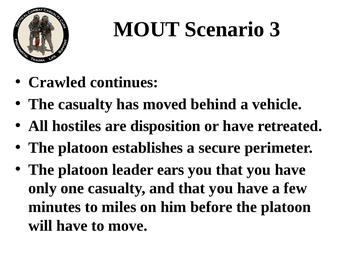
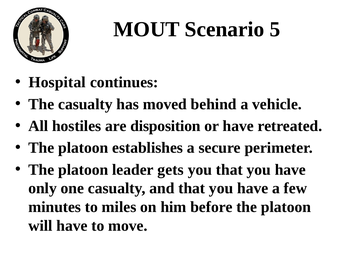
3: 3 -> 5
Crawled: Crawled -> Hospital
ears: ears -> gets
